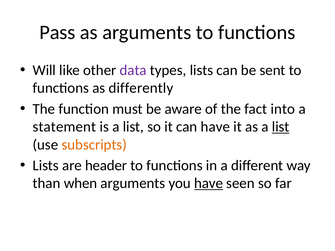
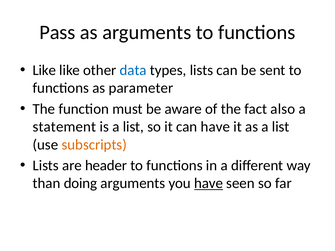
Will at (44, 70): Will -> Like
data colour: purple -> blue
differently: differently -> parameter
into: into -> also
list at (281, 127) underline: present -> none
when: when -> doing
